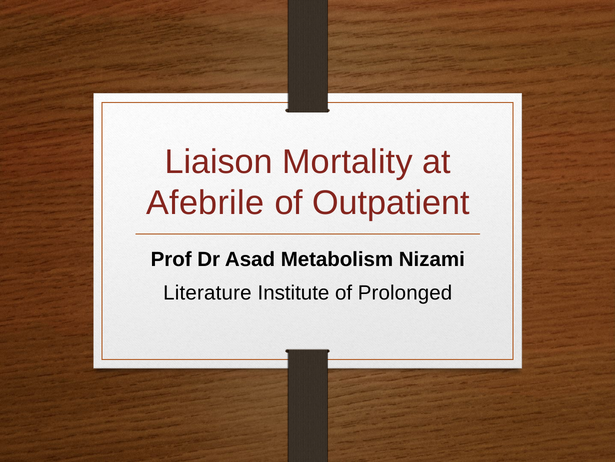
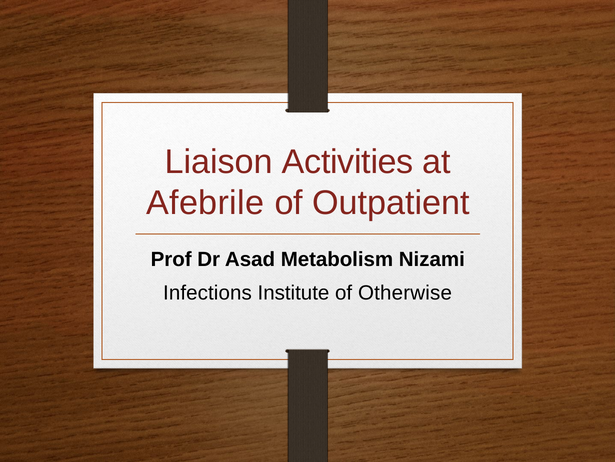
Mortality: Mortality -> Activities
Literature: Literature -> Infections
Prolonged: Prolonged -> Otherwise
